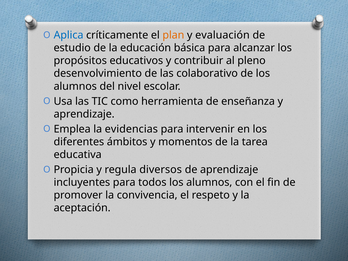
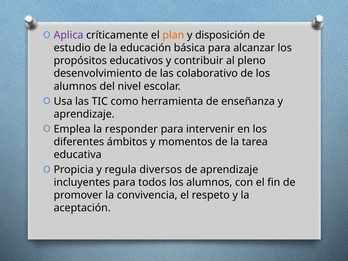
Aplica colour: blue -> purple
evaluación: evaluación -> disposición
evidencias: evidencias -> responder
